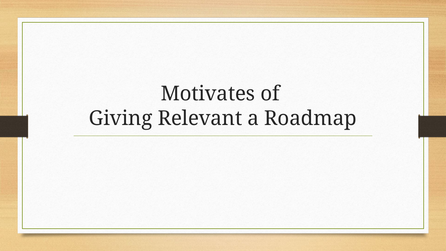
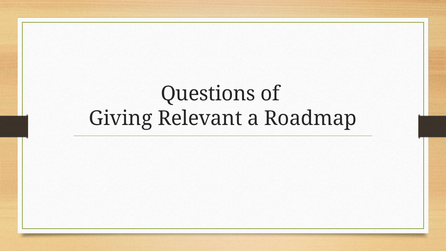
Motivates: Motivates -> Questions
